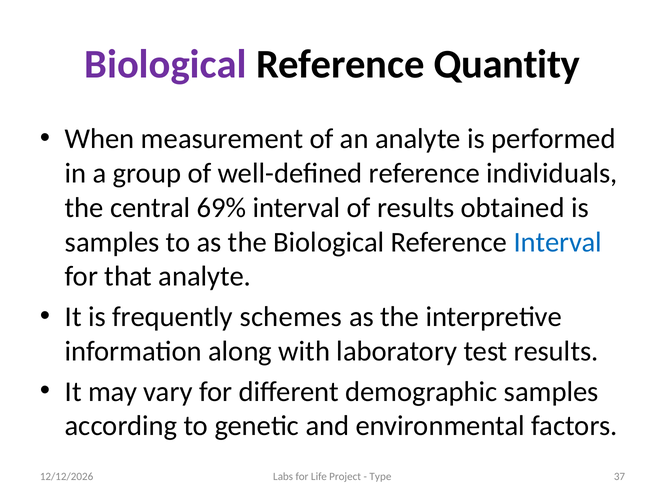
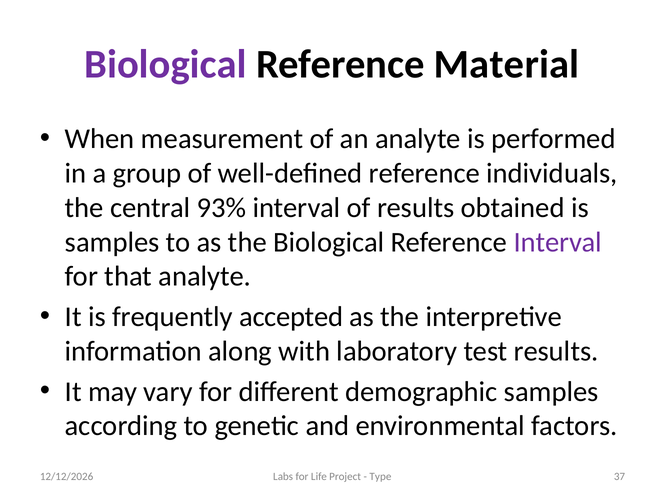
Quantity: Quantity -> Material
69%: 69% -> 93%
Interval at (558, 242) colour: blue -> purple
schemes: schemes -> accepted
